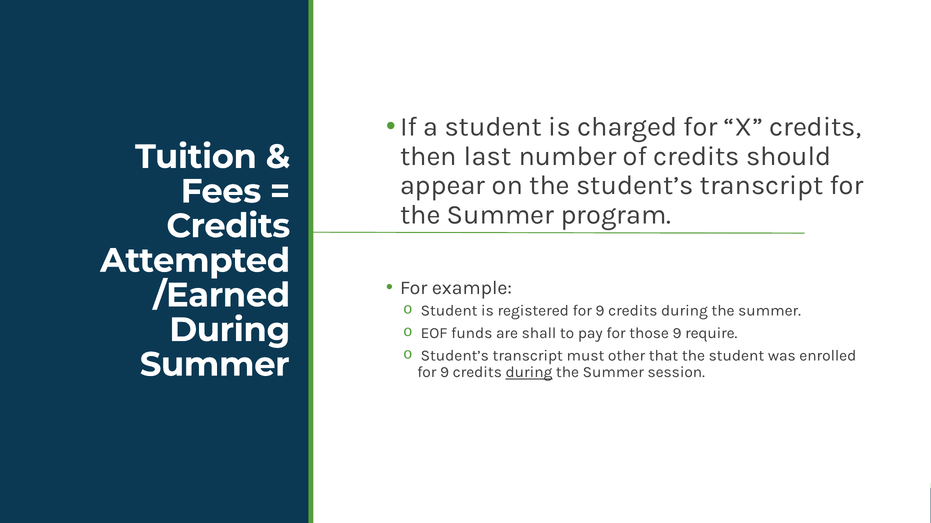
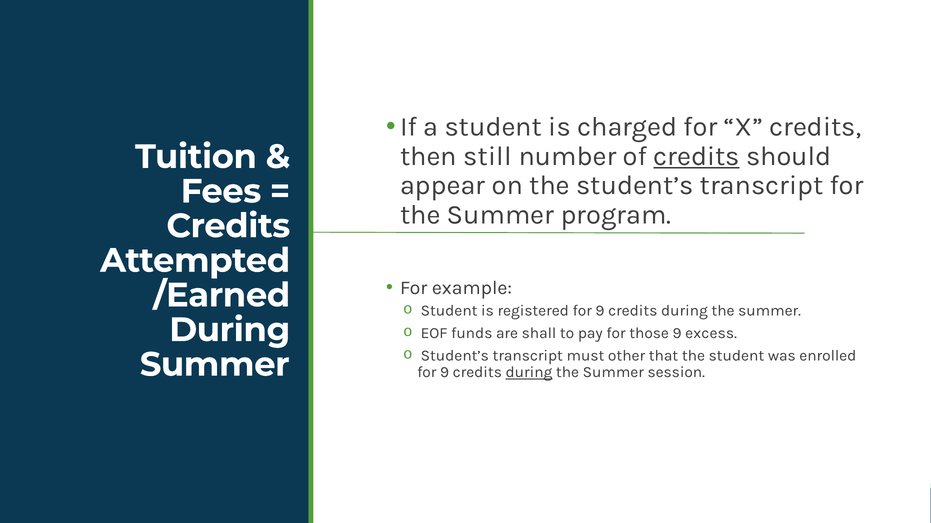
last: last -> still
credits at (696, 156) underline: none -> present
require: require -> excess
